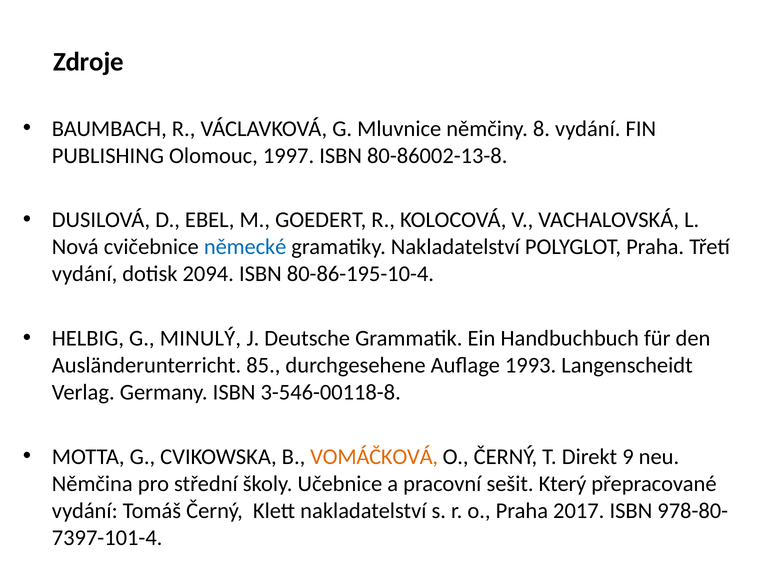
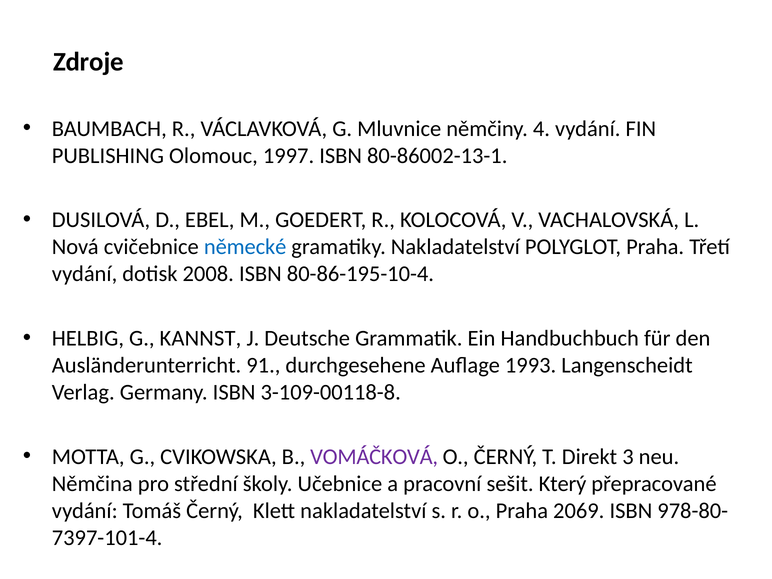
8: 8 -> 4
80-86002-13-8: 80-86002-13-8 -> 80-86002-13-1
2094: 2094 -> 2008
MINULÝ: MINULÝ -> KANNST
85: 85 -> 91
3-546-00118-8: 3-546-00118-8 -> 3-109-00118-8
VOMÁČKOVÁ colour: orange -> purple
9: 9 -> 3
2017: 2017 -> 2069
